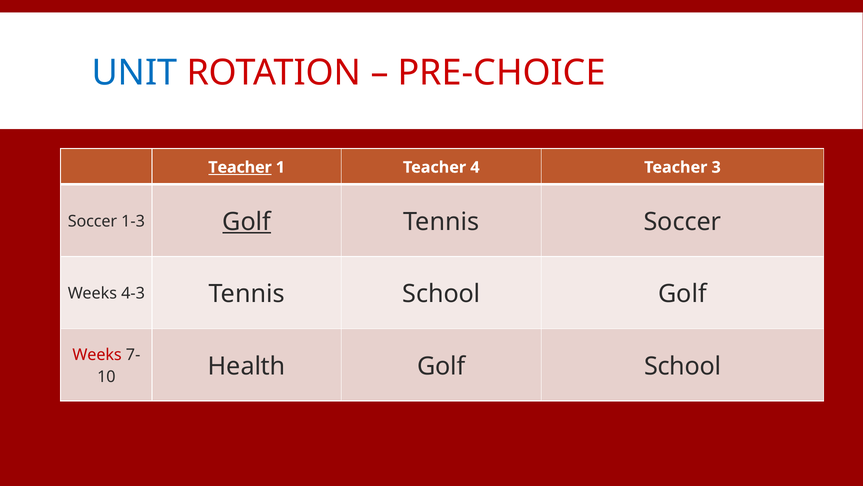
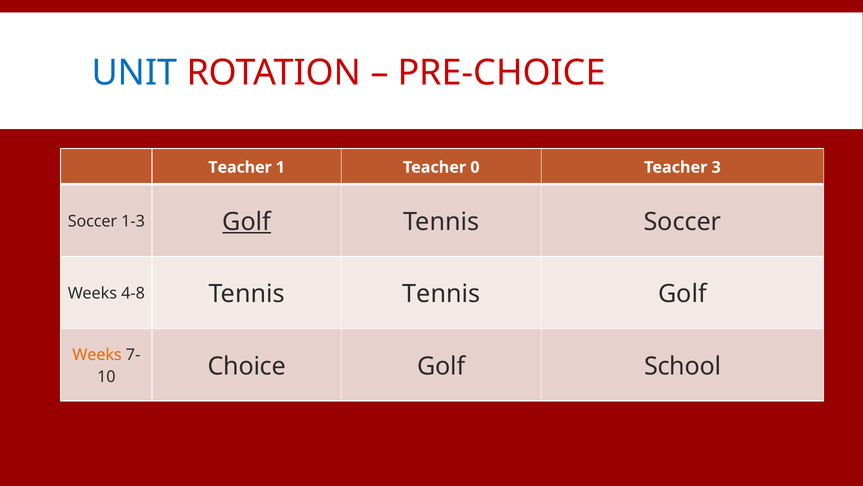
Teacher at (240, 167) underline: present -> none
4: 4 -> 0
4-3: 4-3 -> 4-8
Tennis School: School -> Tennis
Weeks at (97, 354) colour: red -> orange
Health: Health -> Choice
